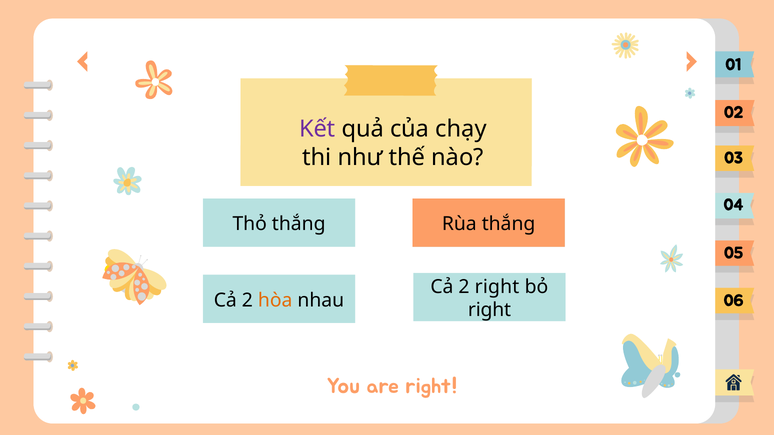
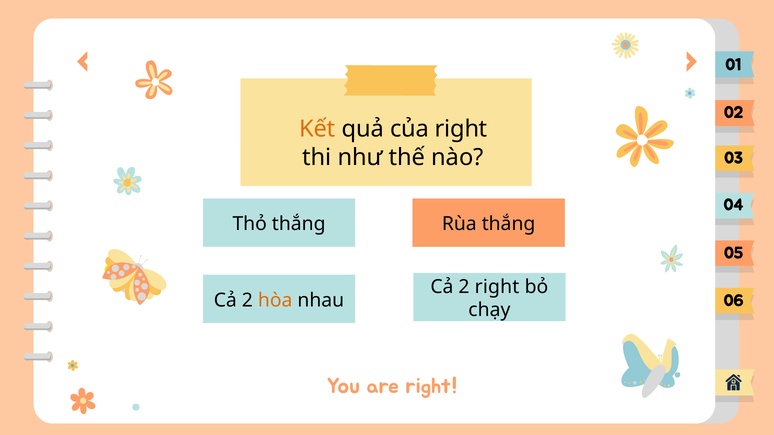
Kết colour: purple -> orange
của chạy: chạy -> right
right at (489, 310): right -> chạy
